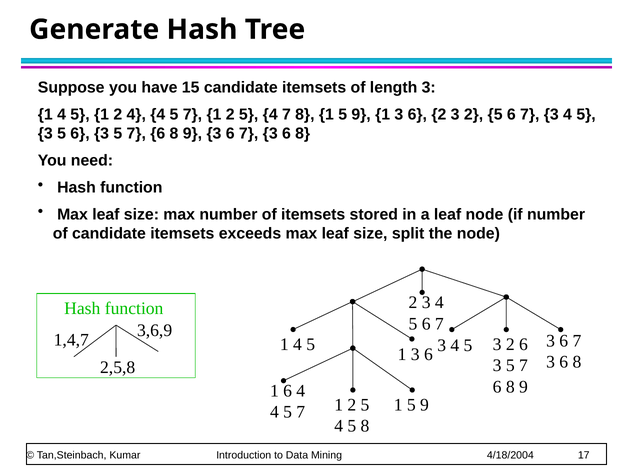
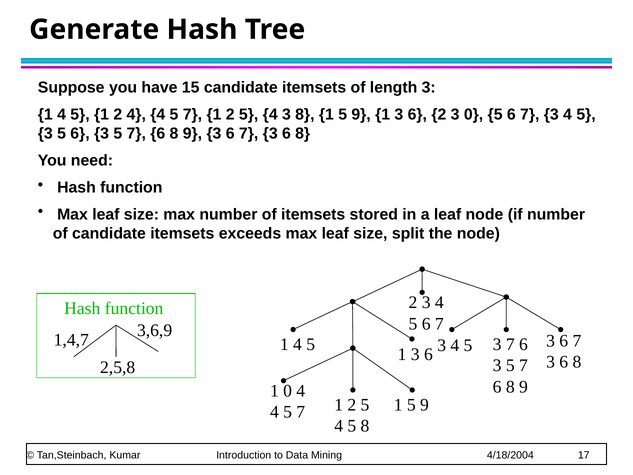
4 7: 7 -> 3
2 3 2: 2 -> 0
5 3 2: 2 -> 7
1 6: 6 -> 0
